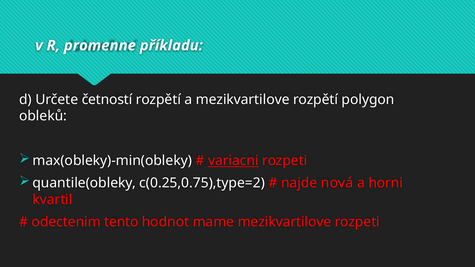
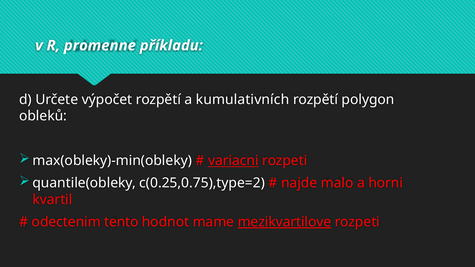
četností: četností -> výpočet
a mezikvartilove: mezikvartilove -> kumulativních
nová: nová -> malo
mezikvartilove at (285, 222) underline: none -> present
